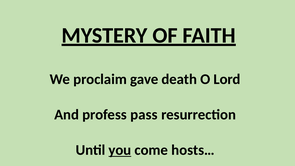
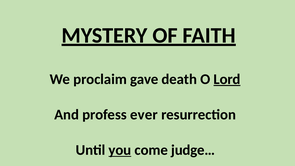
Lord underline: none -> present
pass: pass -> ever
hosts…: hosts… -> judge…
